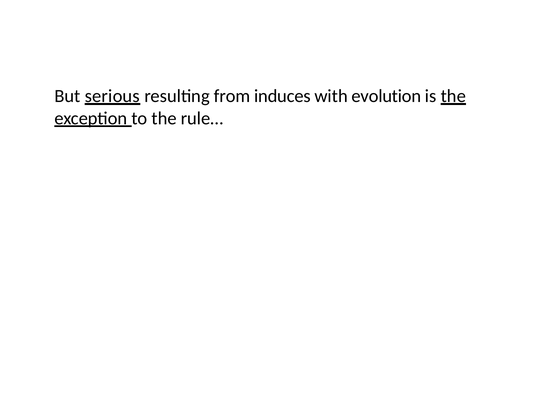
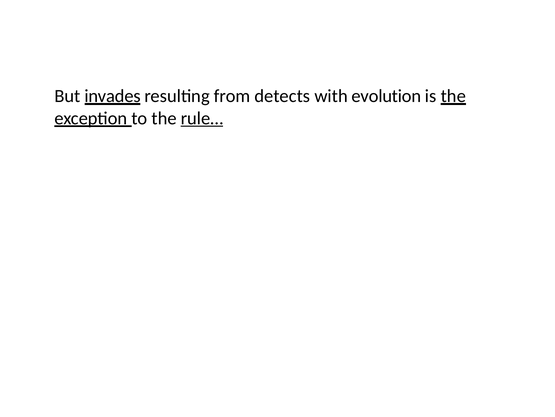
serious: serious -> invades
induces: induces -> detects
rule… underline: none -> present
